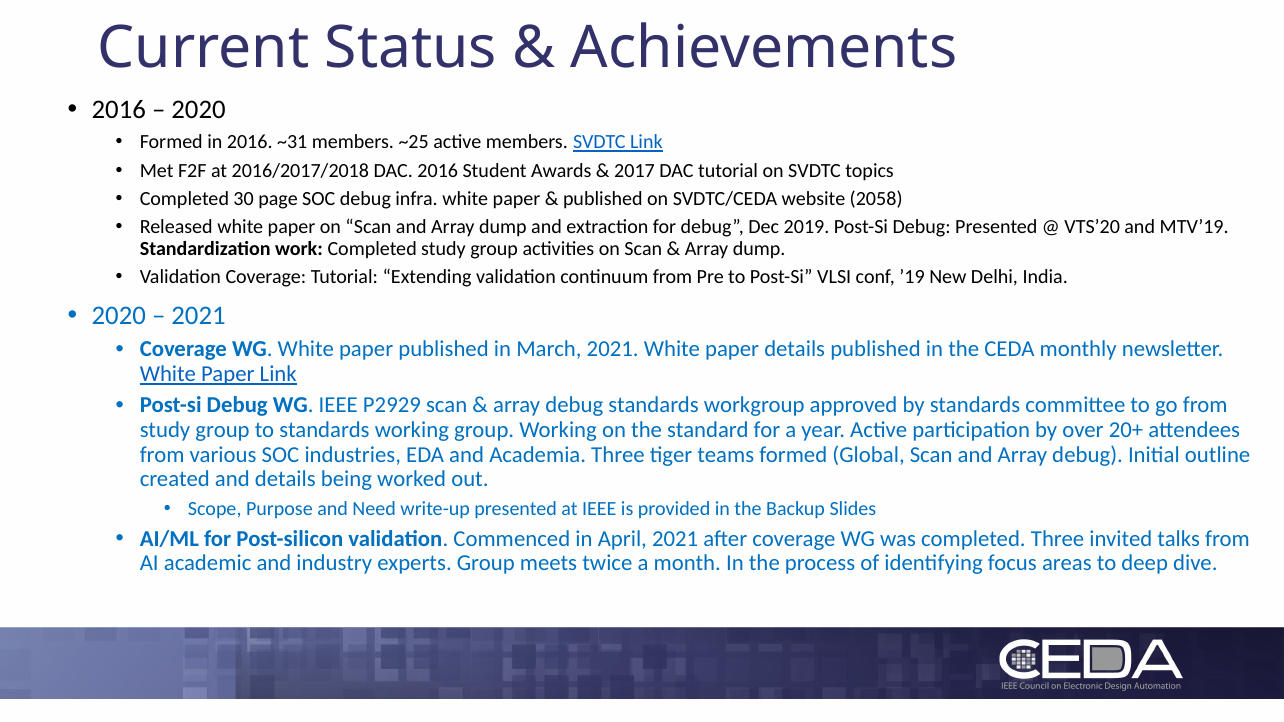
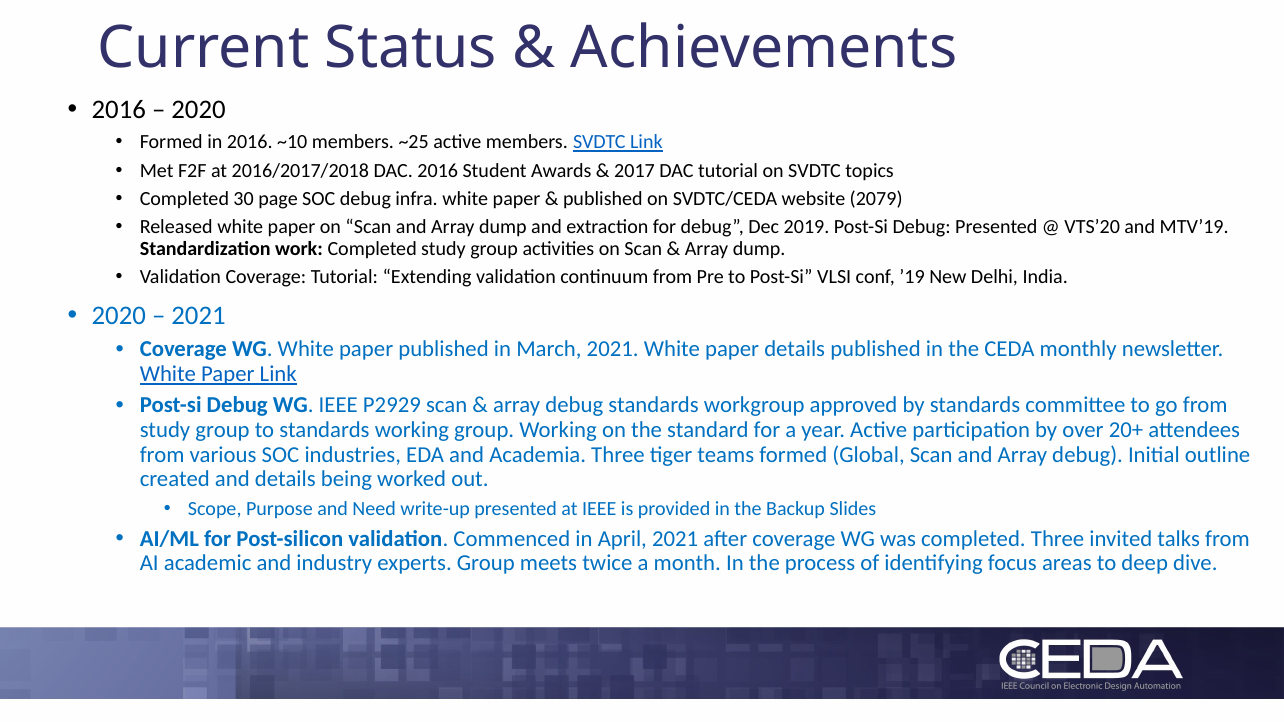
~31: ~31 -> ~10
2058: 2058 -> 2079
